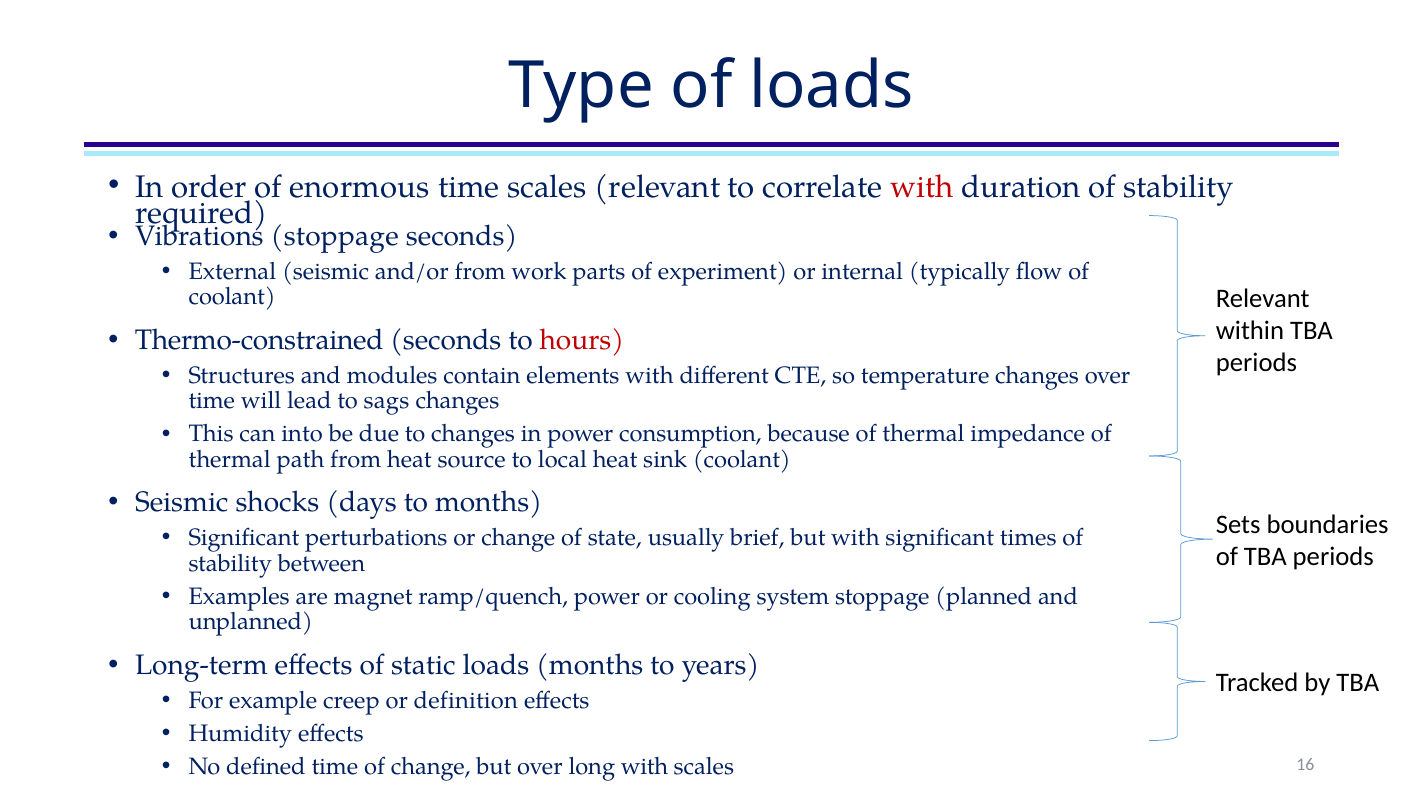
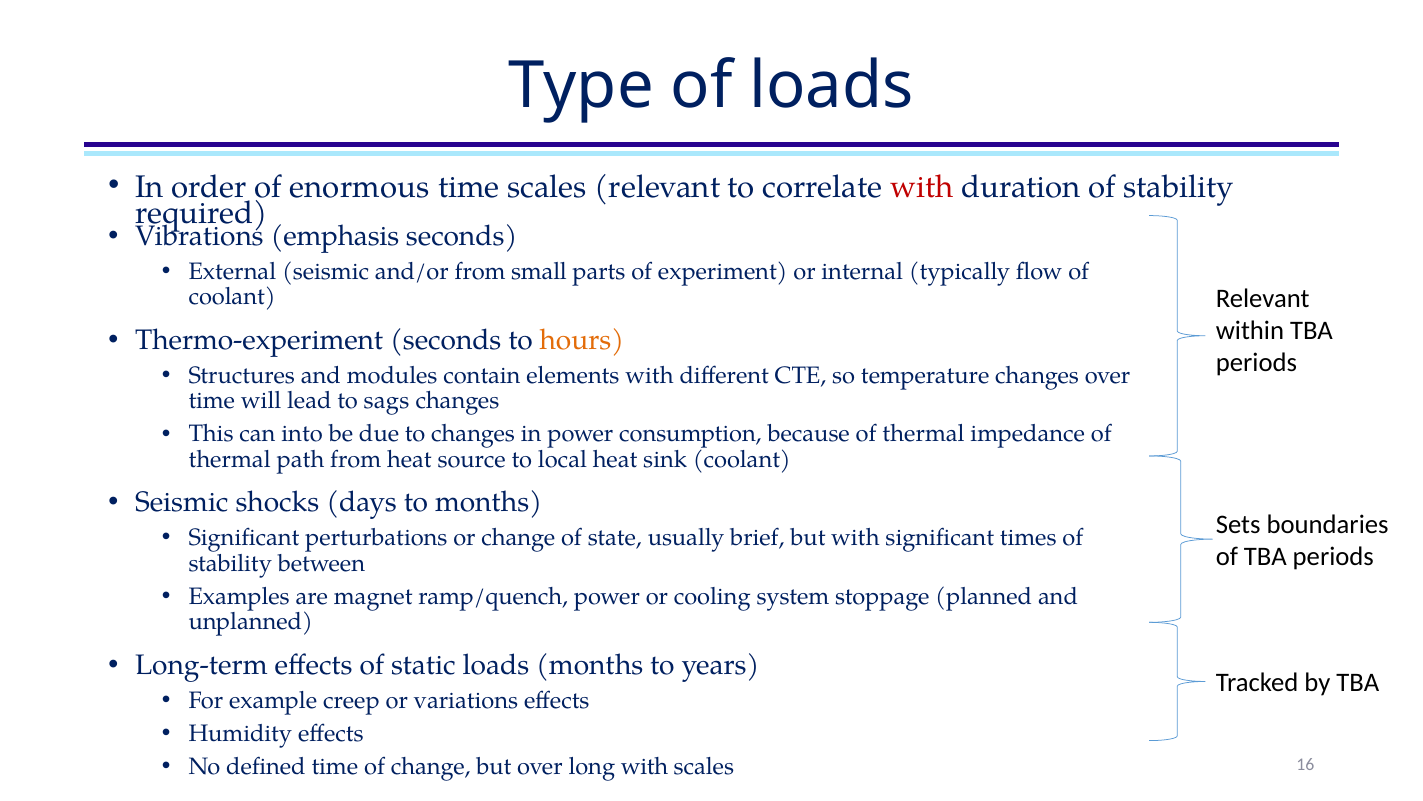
Vibrations stoppage: stoppage -> emphasis
work: work -> small
Thermo-constrained: Thermo-constrained -> Thermo-experiment
hours colour: red -> orange
definition: definition -> variations
